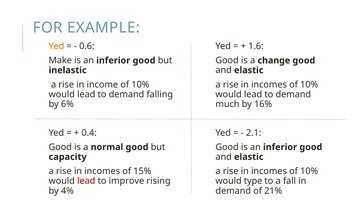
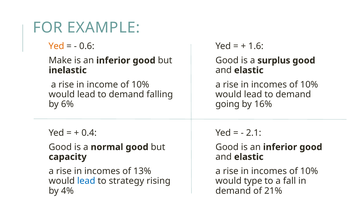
change: change -> surplus
much: much -> going
15%: 15% -> 13%
lead at (86, 181) colour: red -> blue
improve: improve -> strategy
